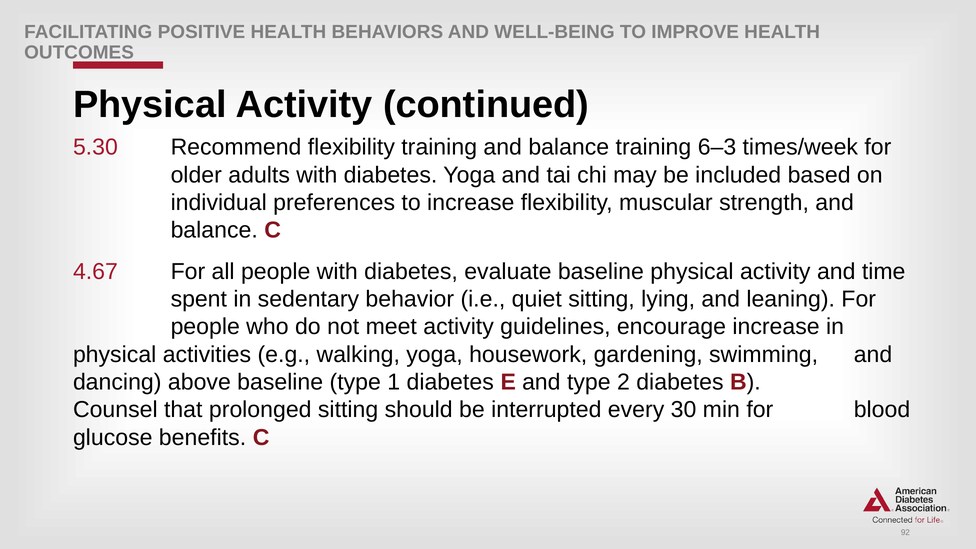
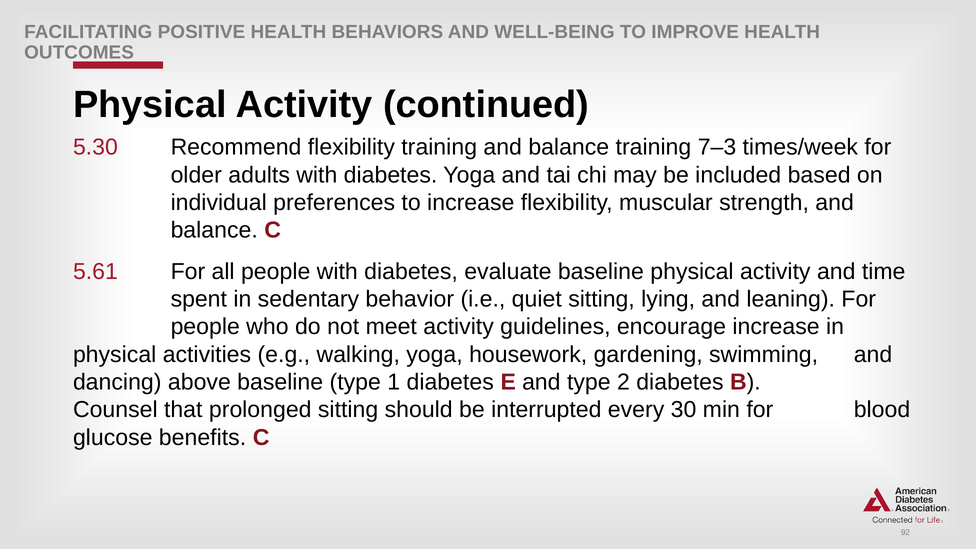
6–3: 6–3 -> 7–3
4.67: 4.67 -> 5.61
